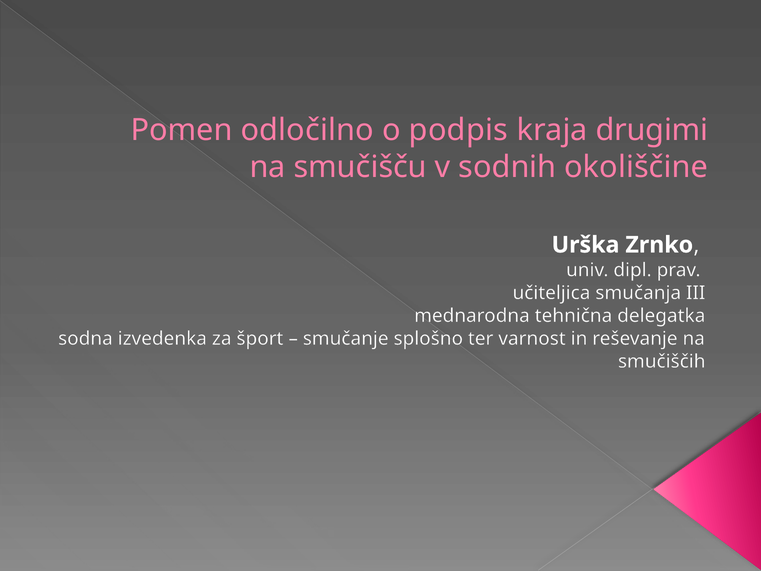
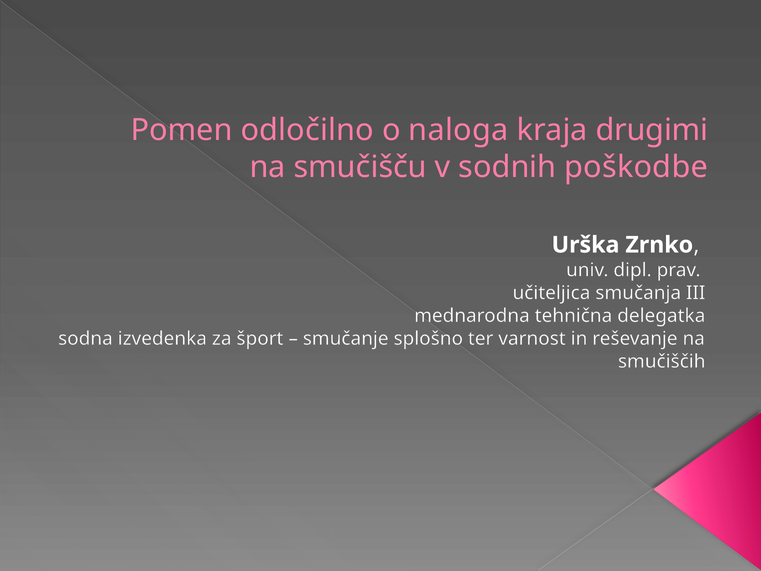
podpis: podpis -> naloga
okoliščine: okoliščine -> poškodbe
